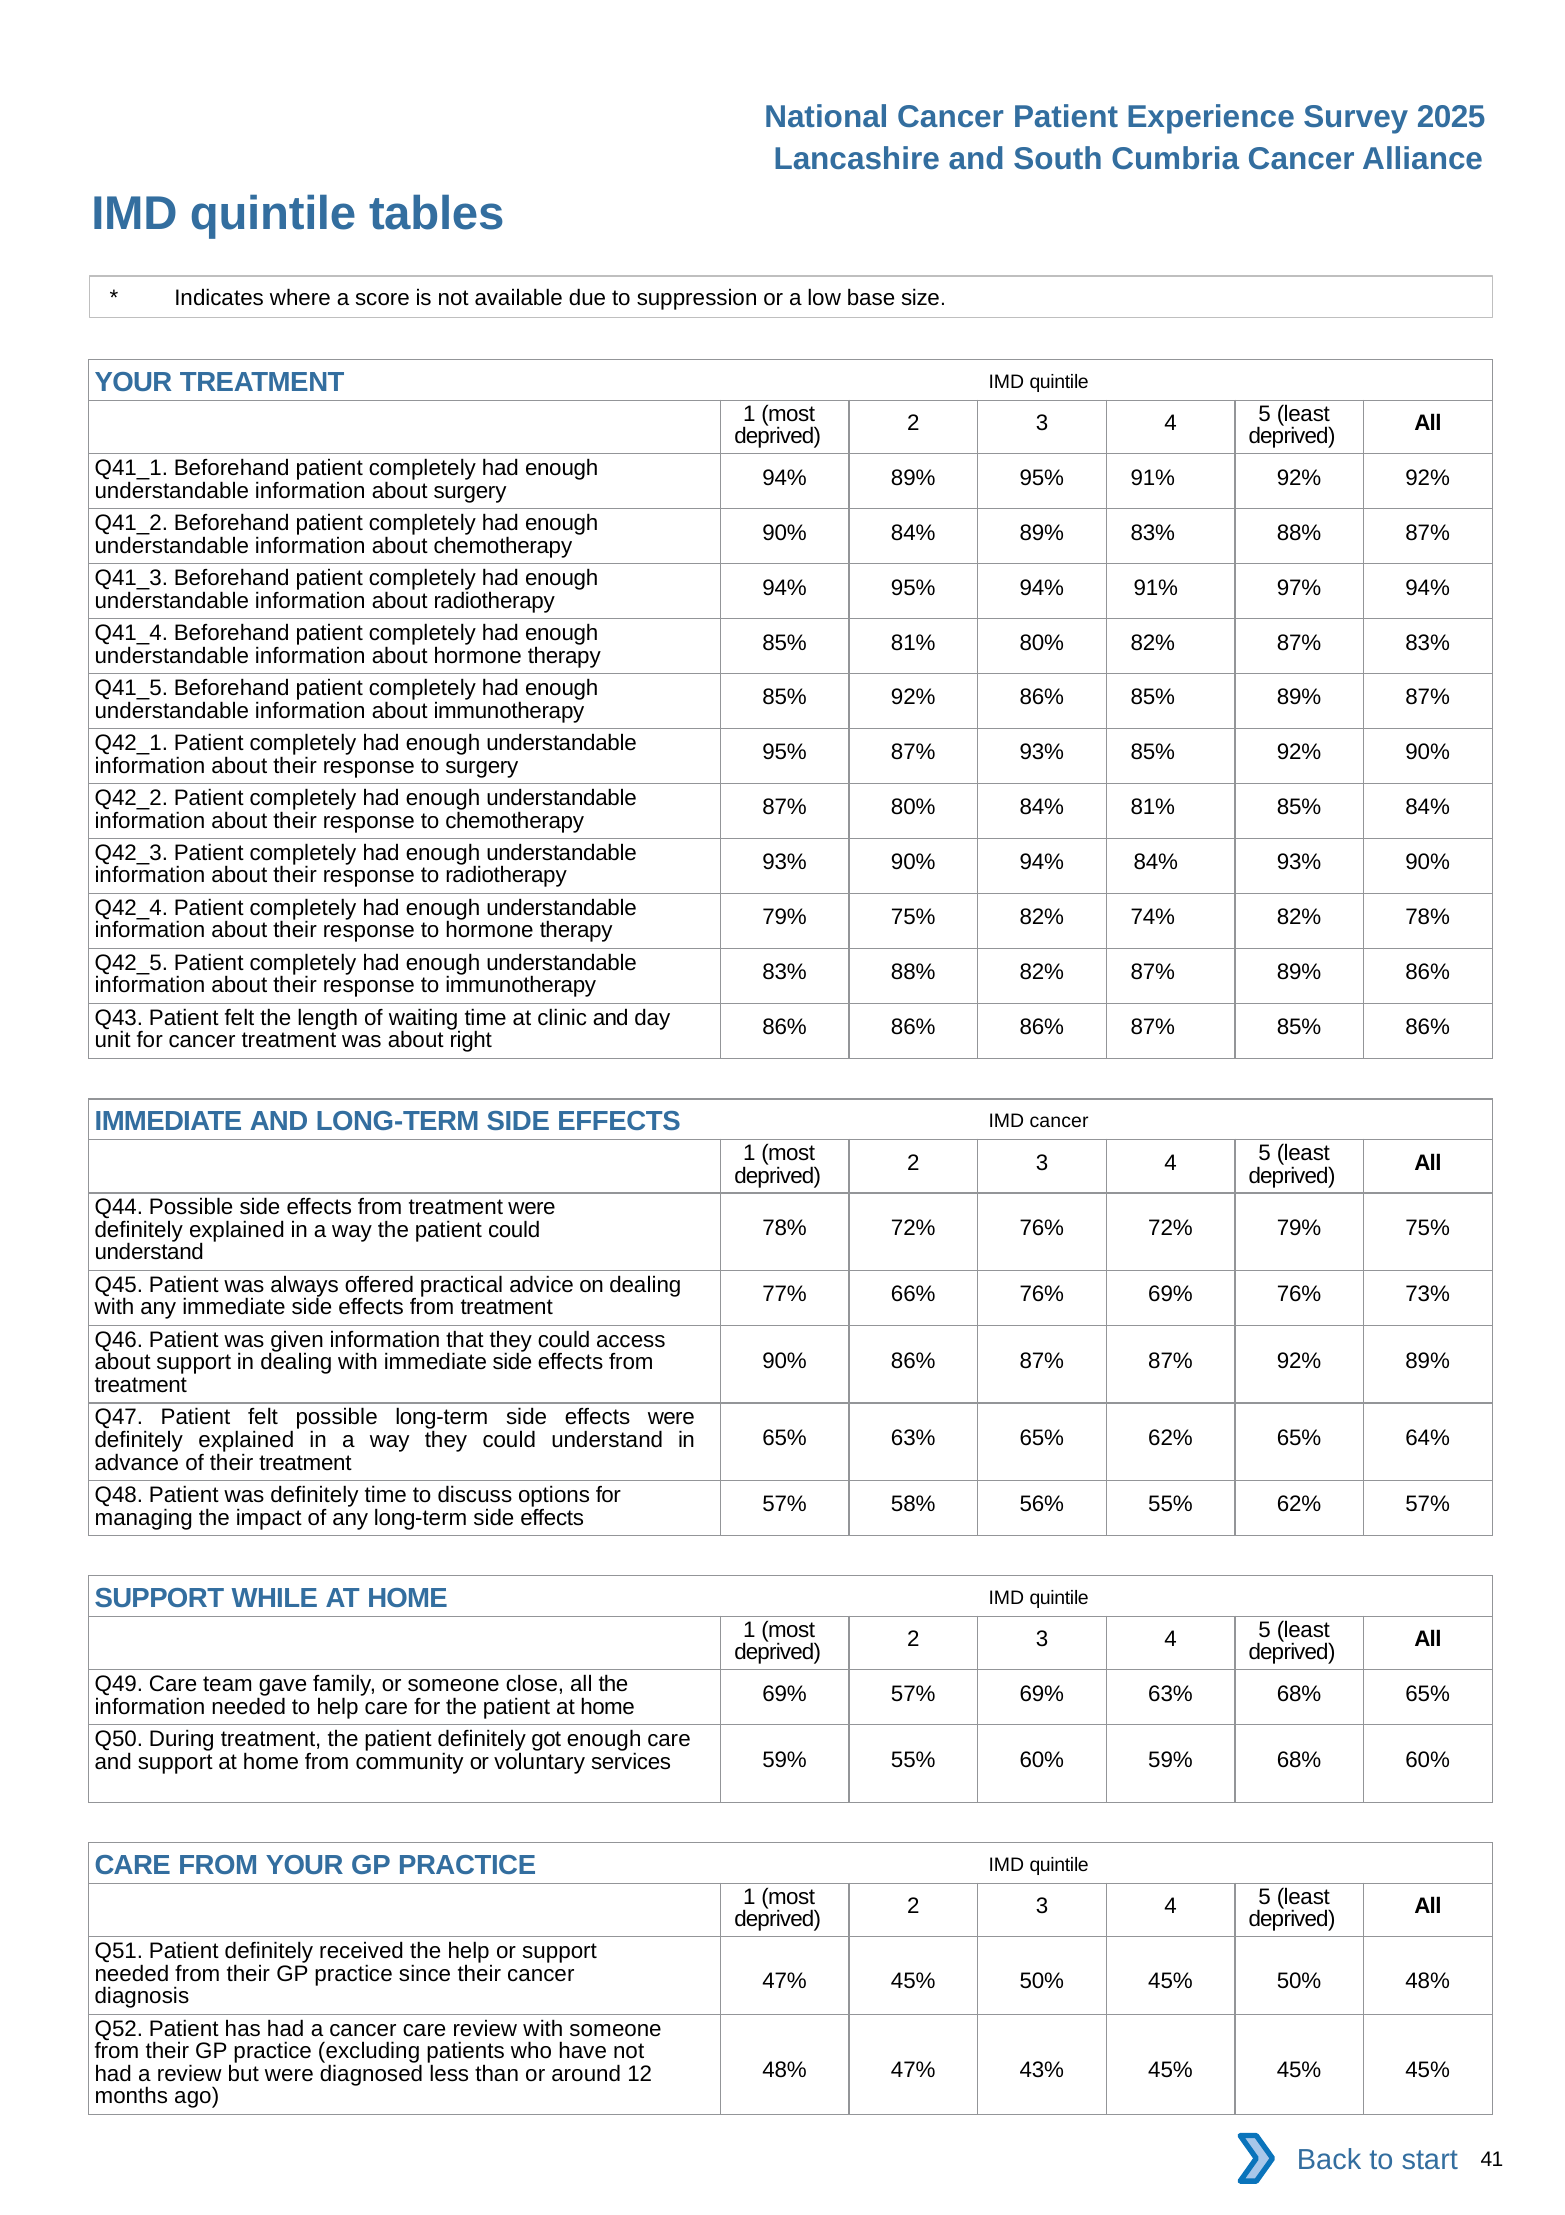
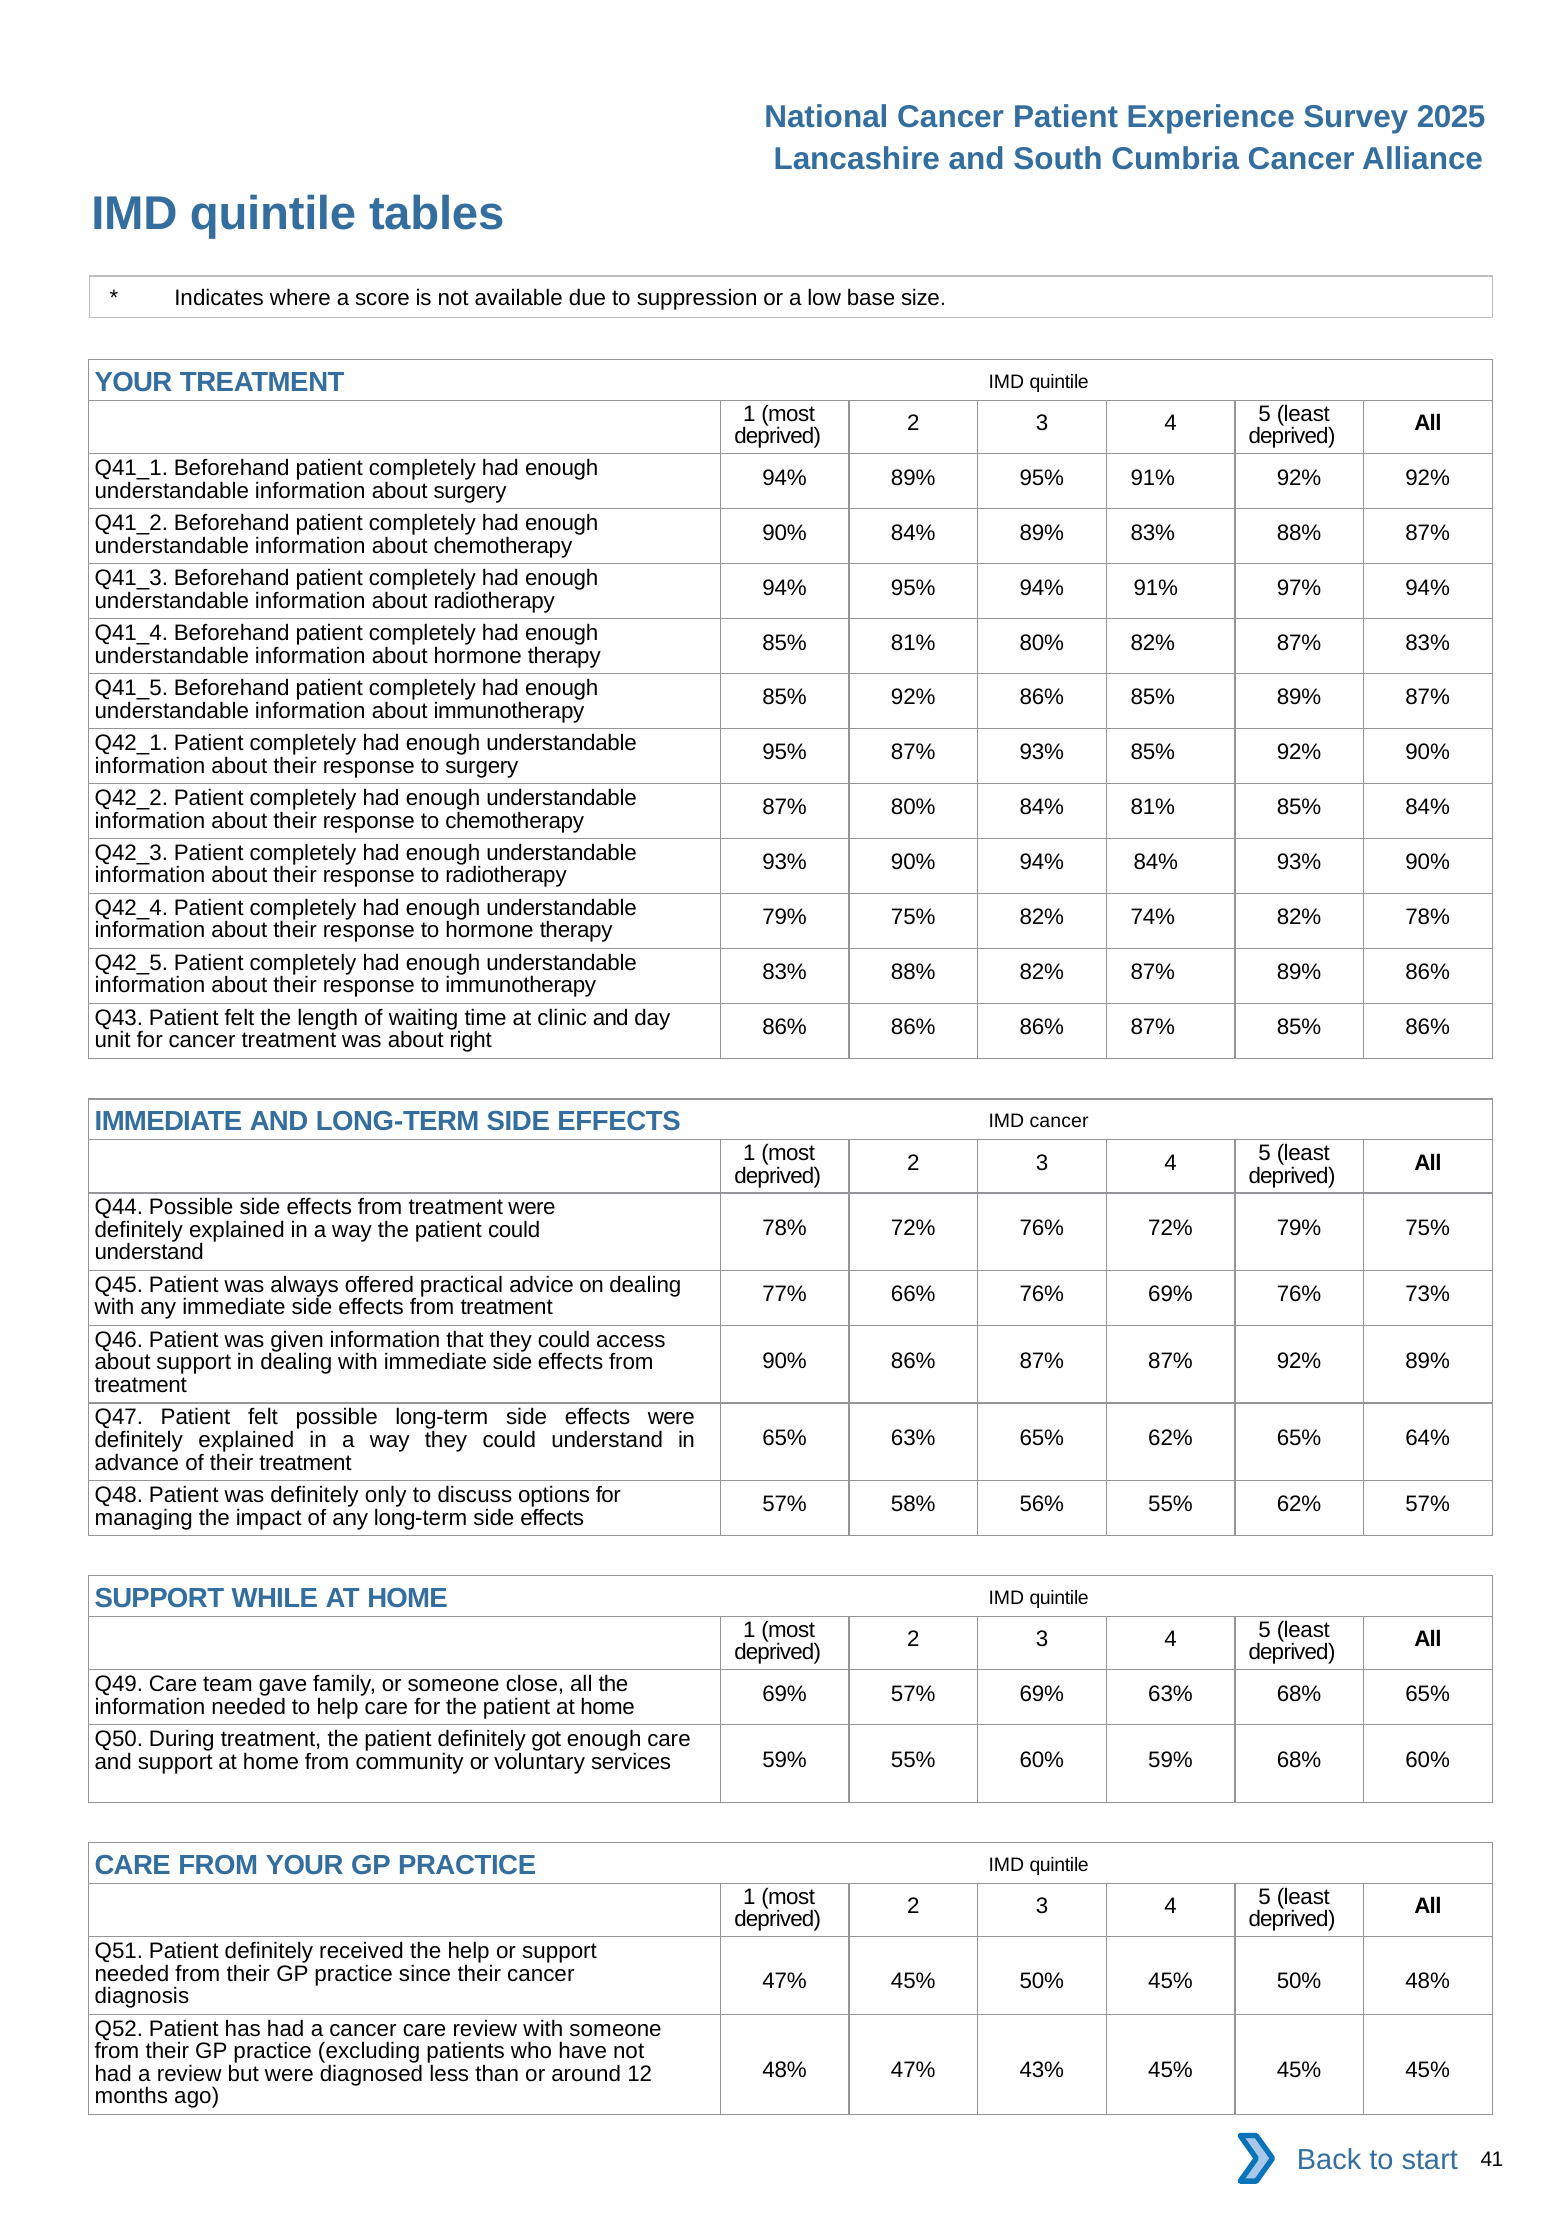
definitely time: time -> only
